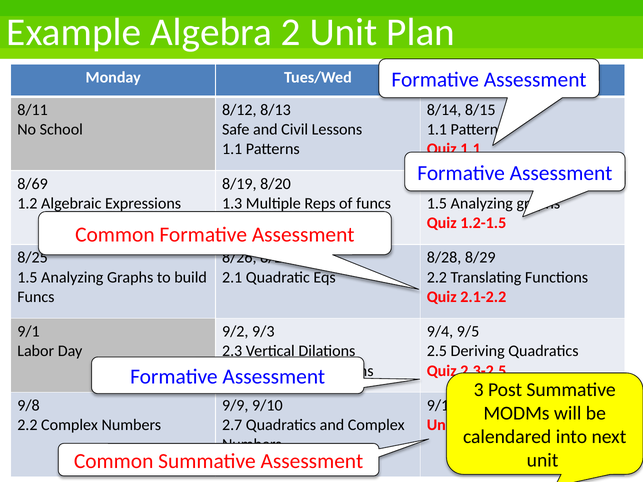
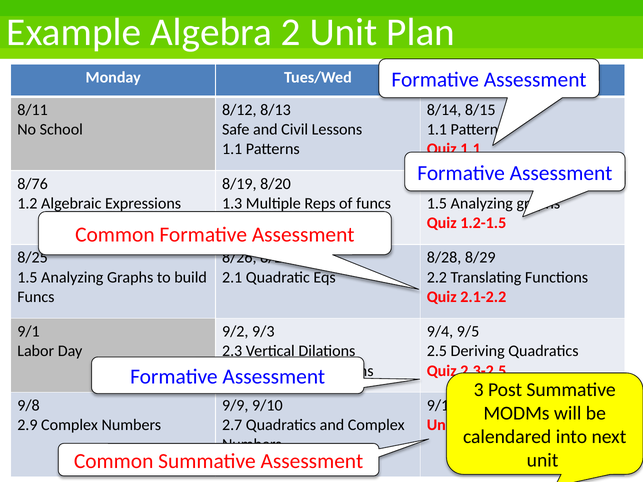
8/69: 8/69 -> 8/76
2.2 at (27, 425): 2.2 -> 2.9
